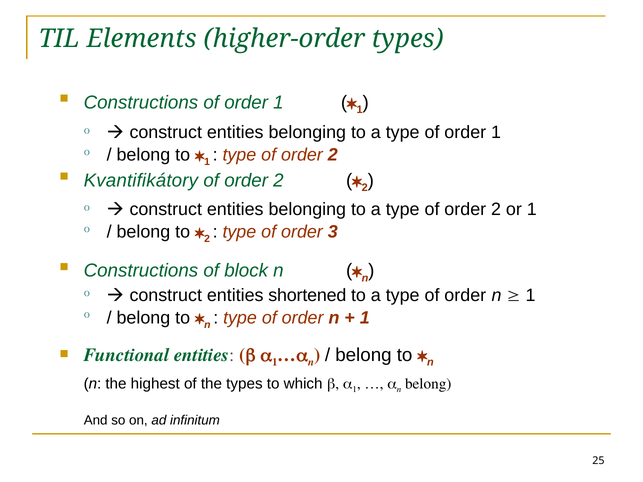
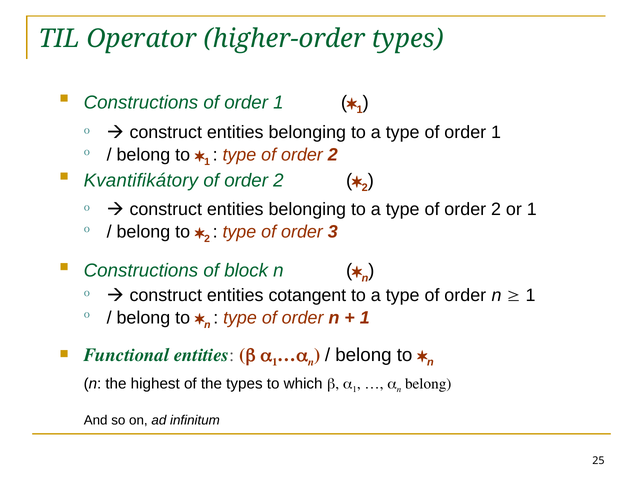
Elements: Elements -> Operator
shortened: shortened -> cotangent
